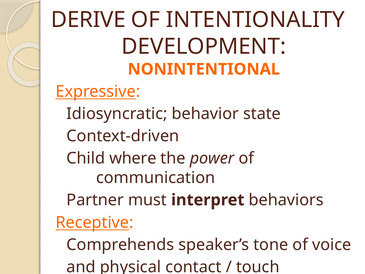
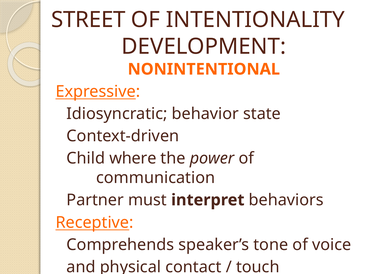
DERIVE: DERIVE -> STREET
